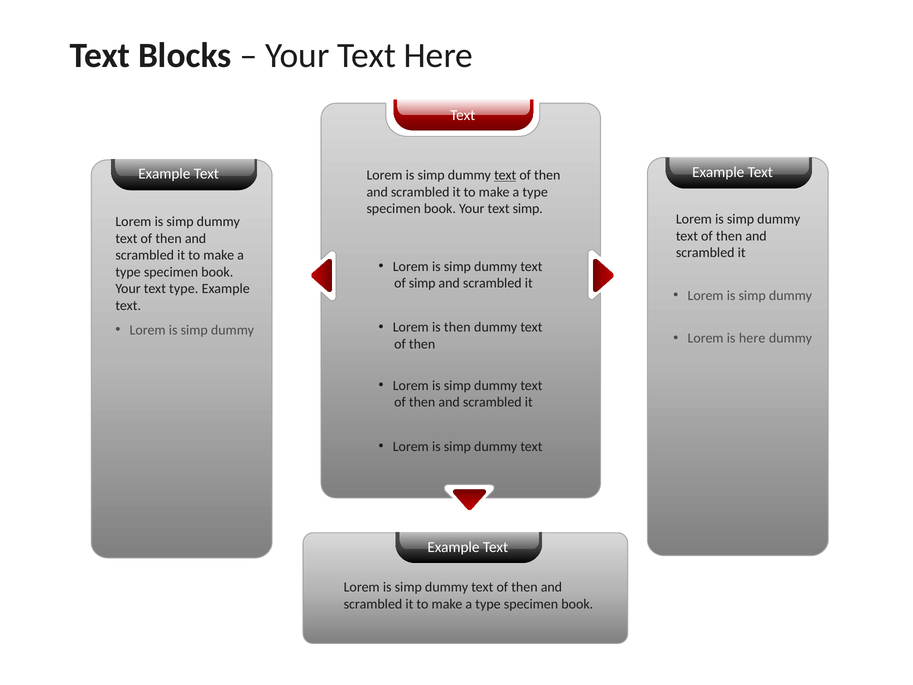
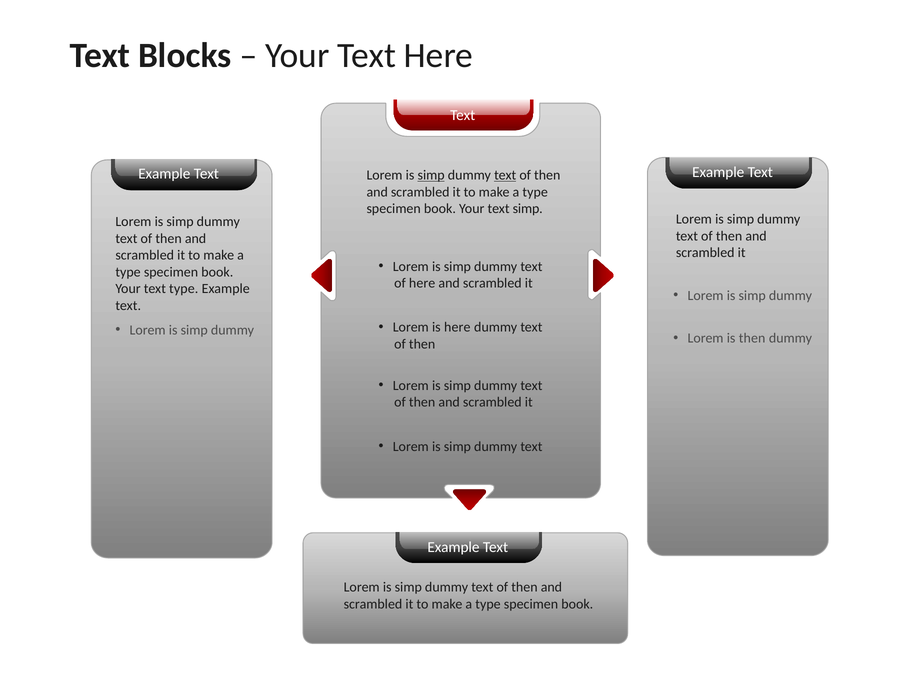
simp at (431, 175) underline: none -> present
of simp: simp -> here
is then: then -> here
is here: here -> then
